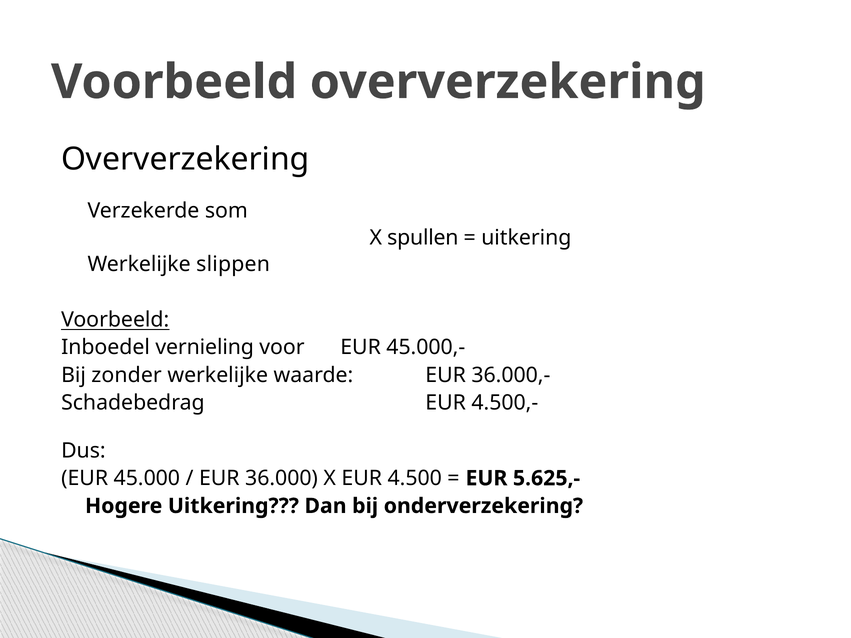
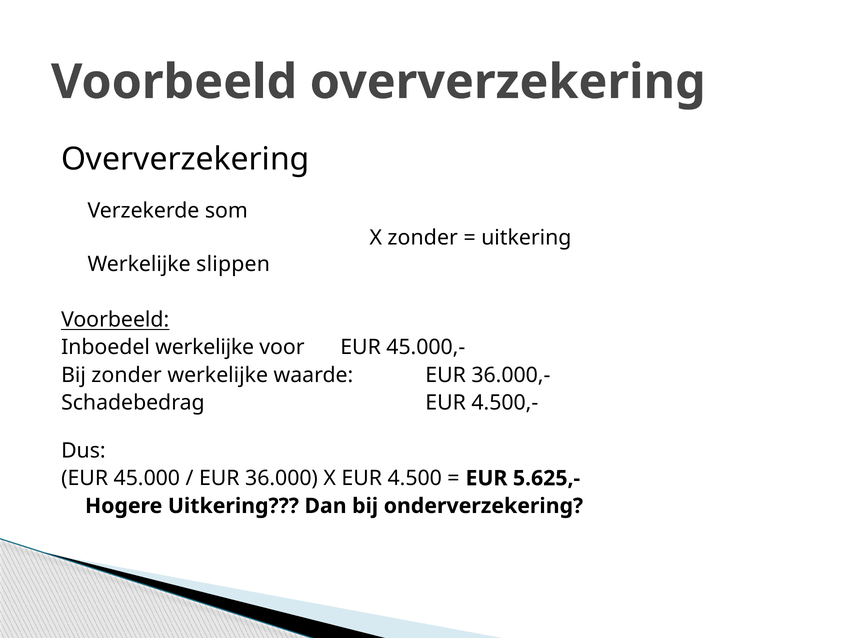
X spullen: spullen -> zonder
Inboedel vernieling: vernieling -> werkelijke
